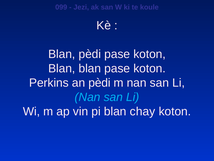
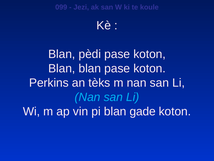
an pèdi: pèdi -> tèks
chay: chay -> gade
